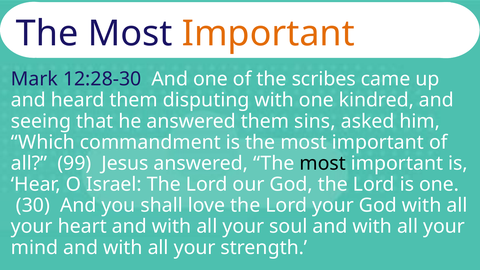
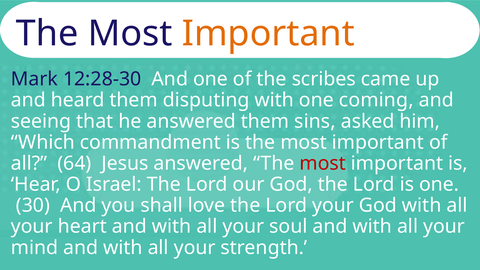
kindred: kindred -> coming
99: 99 -> 64
most at (323, 163) colour: black -> red
